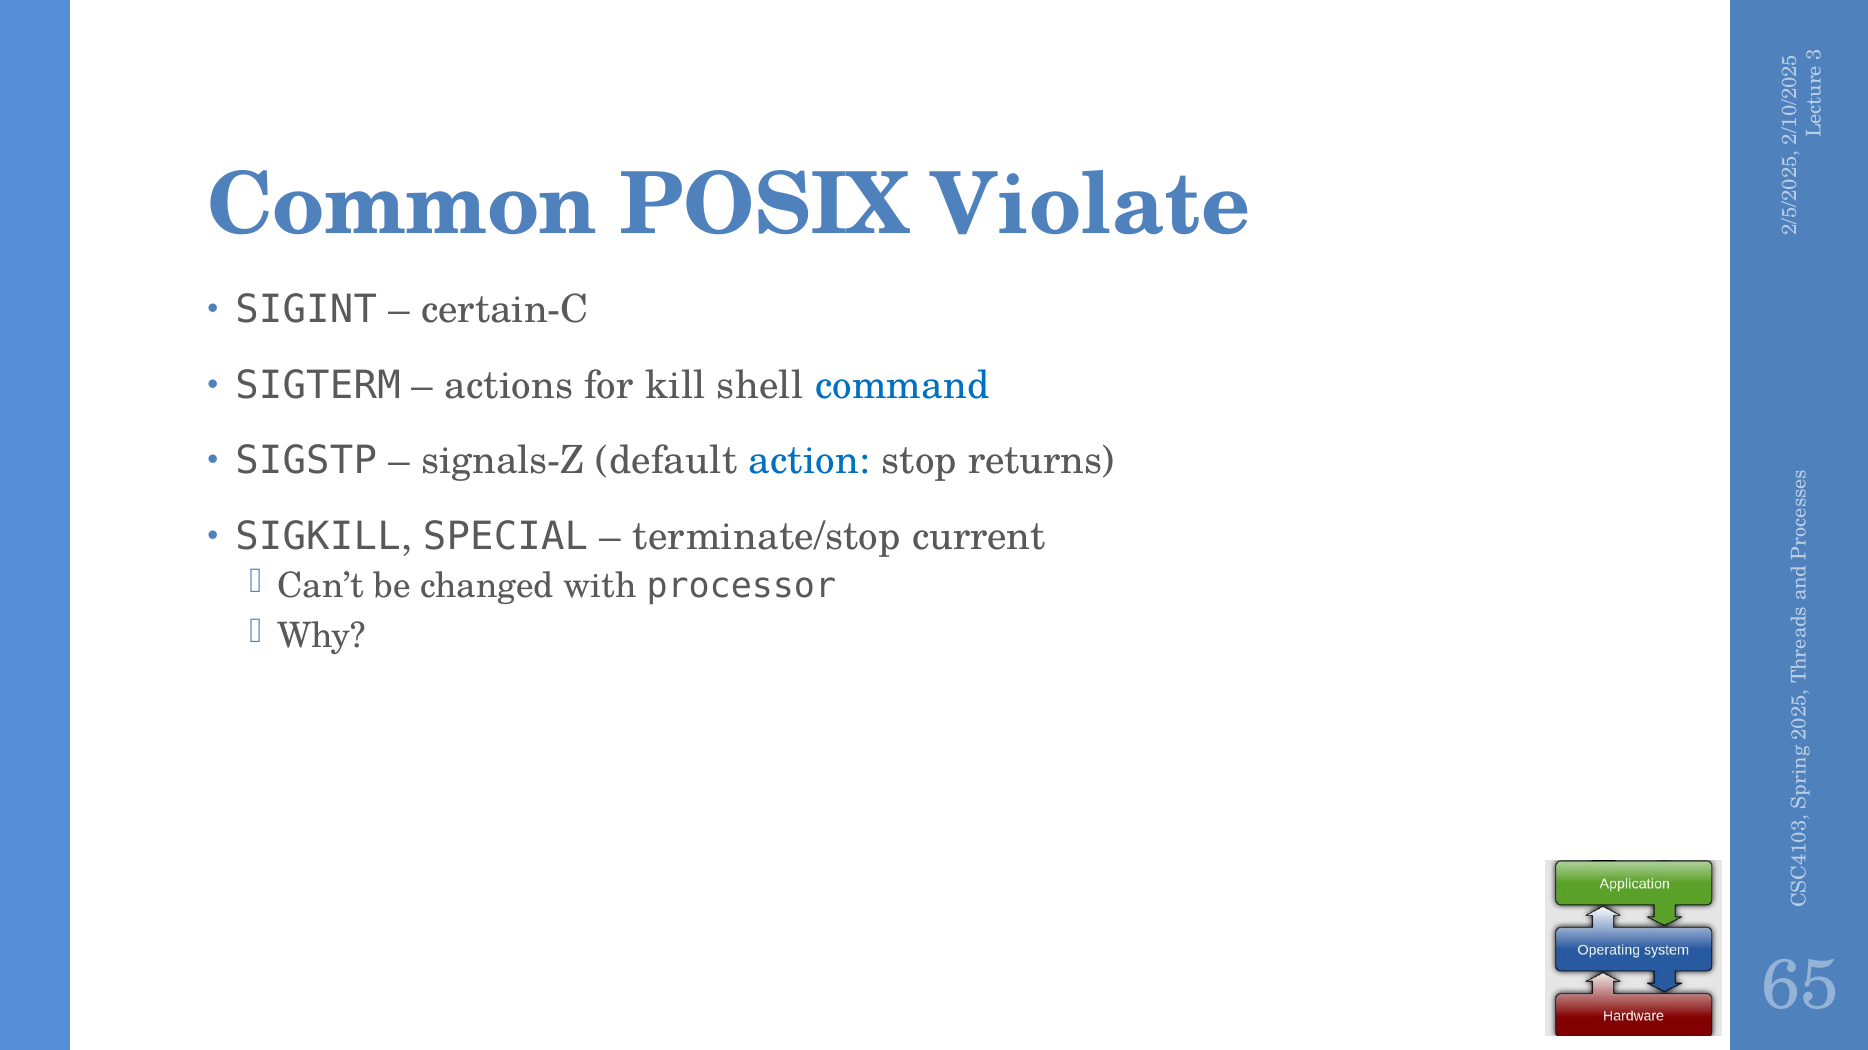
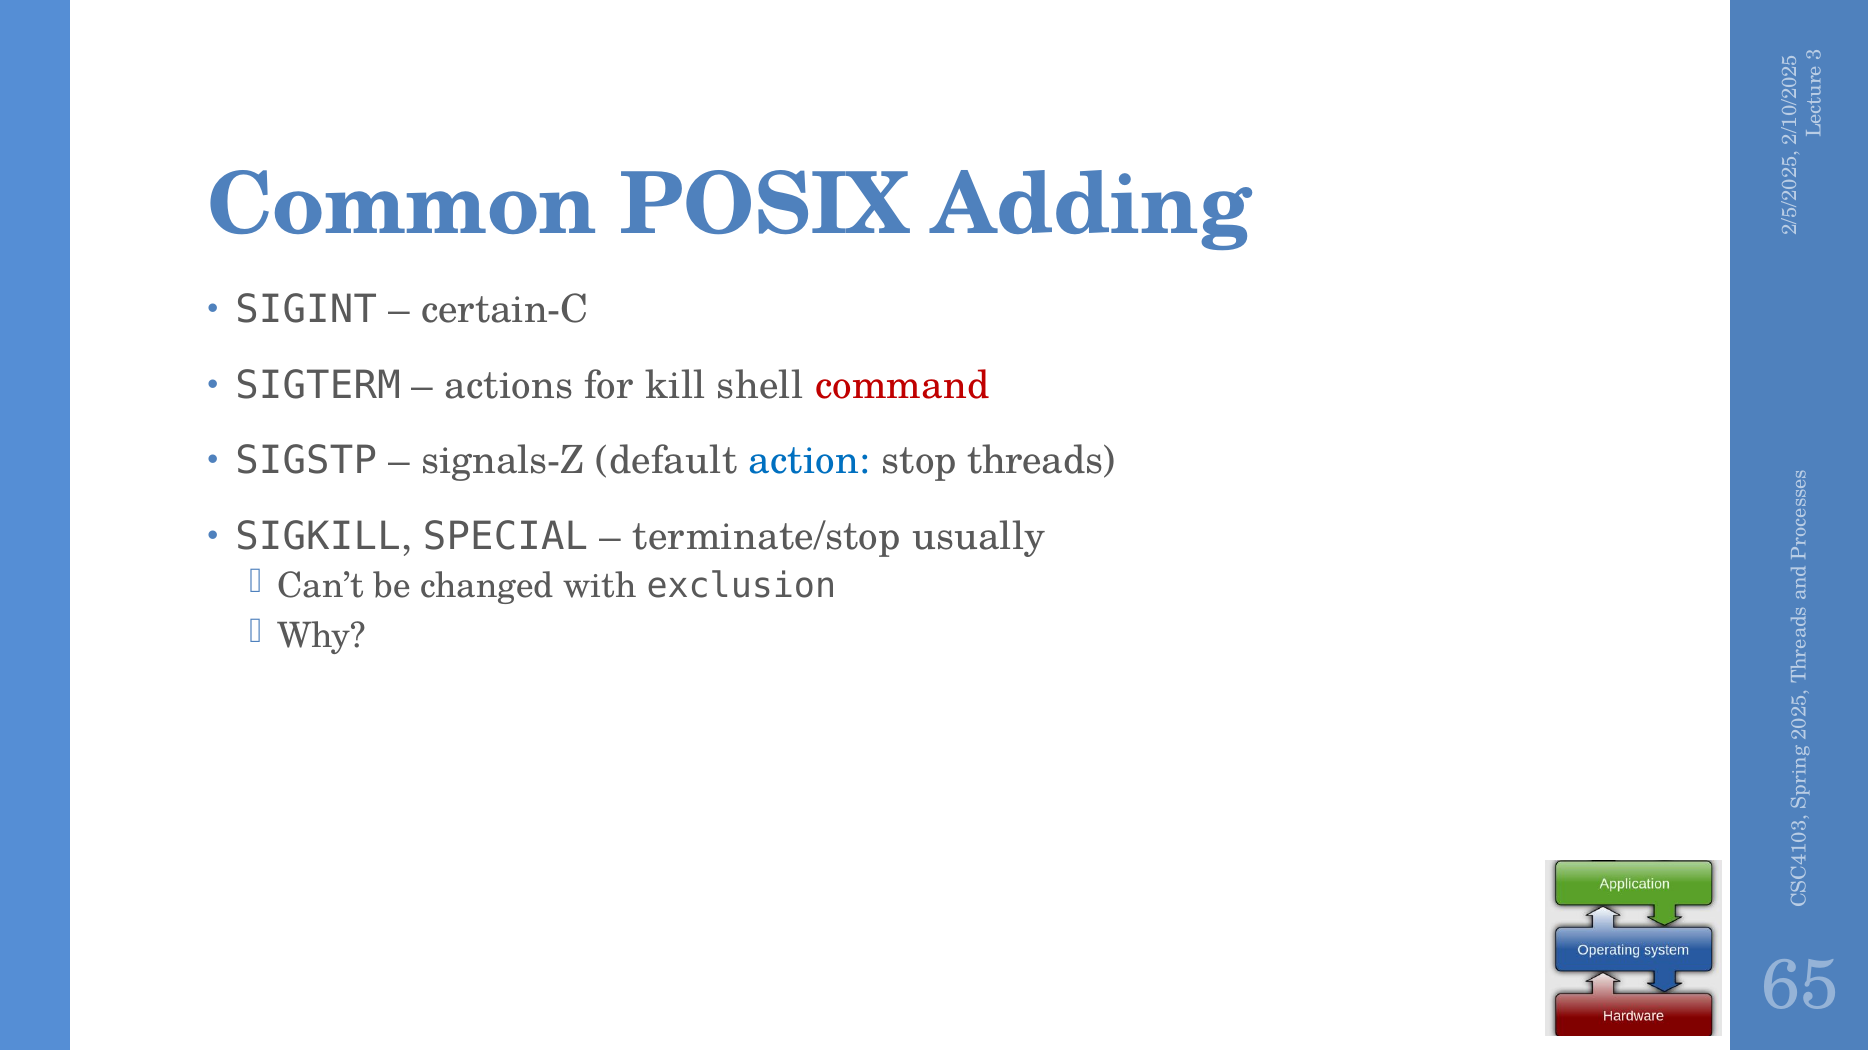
Violate: Violate -> Adding
command colour: blue -> red
returns: returns -> threads
current: current -> usually
processor: processor -> exclusion
